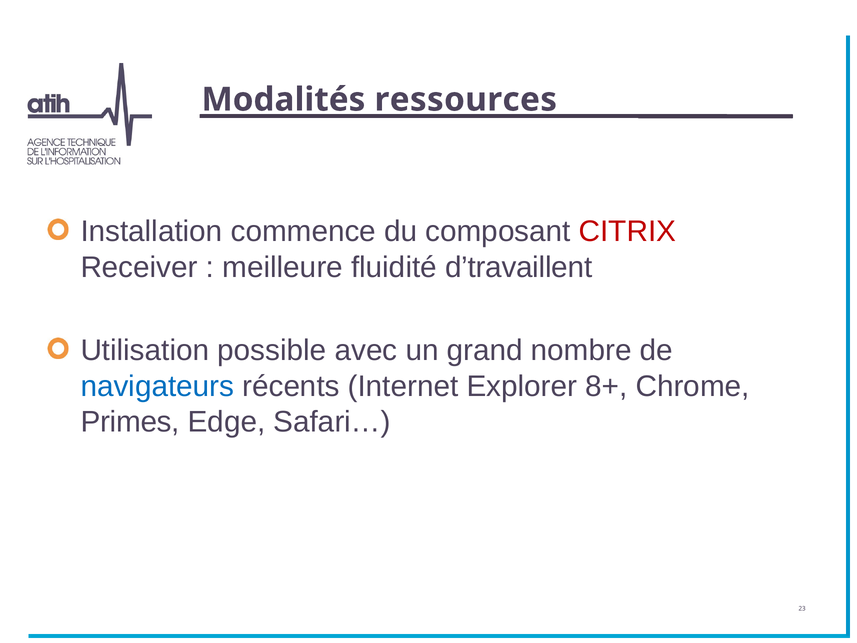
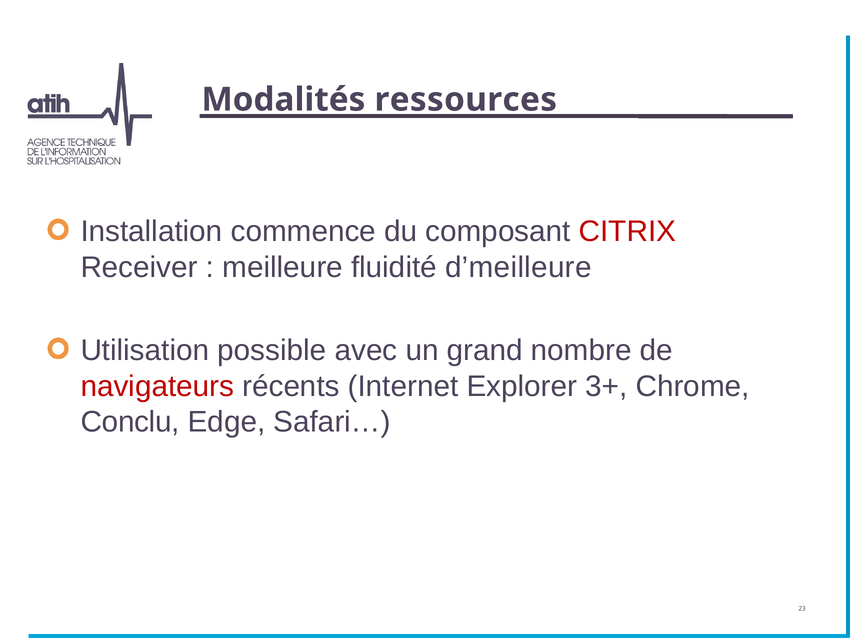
d’travaillent: d’travaillent -> d’meilleure
navigateurs colour: blue -> red
8+: 8+ -> 3+
Primes: Primes -> Conclu
